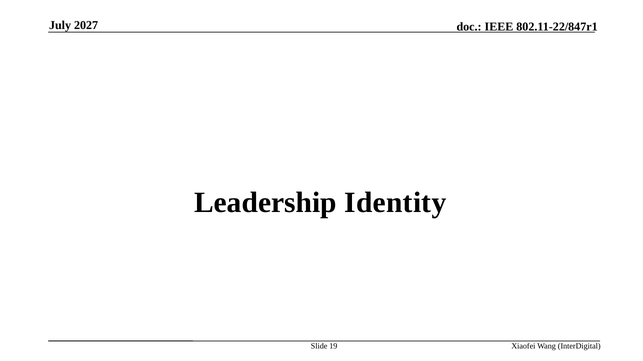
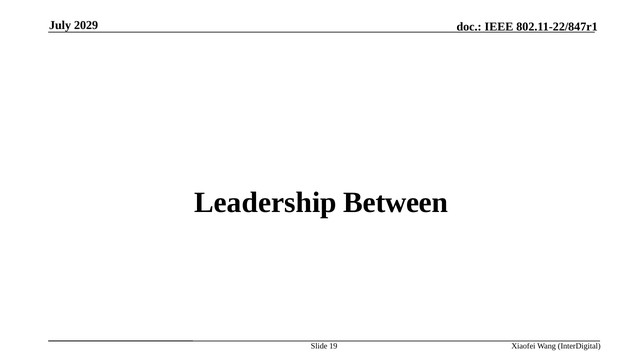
2027: 2027 -> 2029
Identity: Identity -> Between
